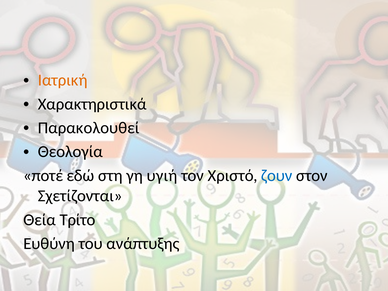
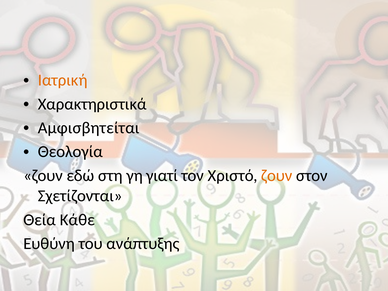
Παρακολουθεί: Παρακολουθεί -> Αμφισβητείται
ποτέ at (43, 176): ποτέ -> ζουν
υγιή: υγιή -> γιατί
ζουν at (277, 176) colour: blue -> orange
Τρίτο: Τρίτο -> Κάθε
